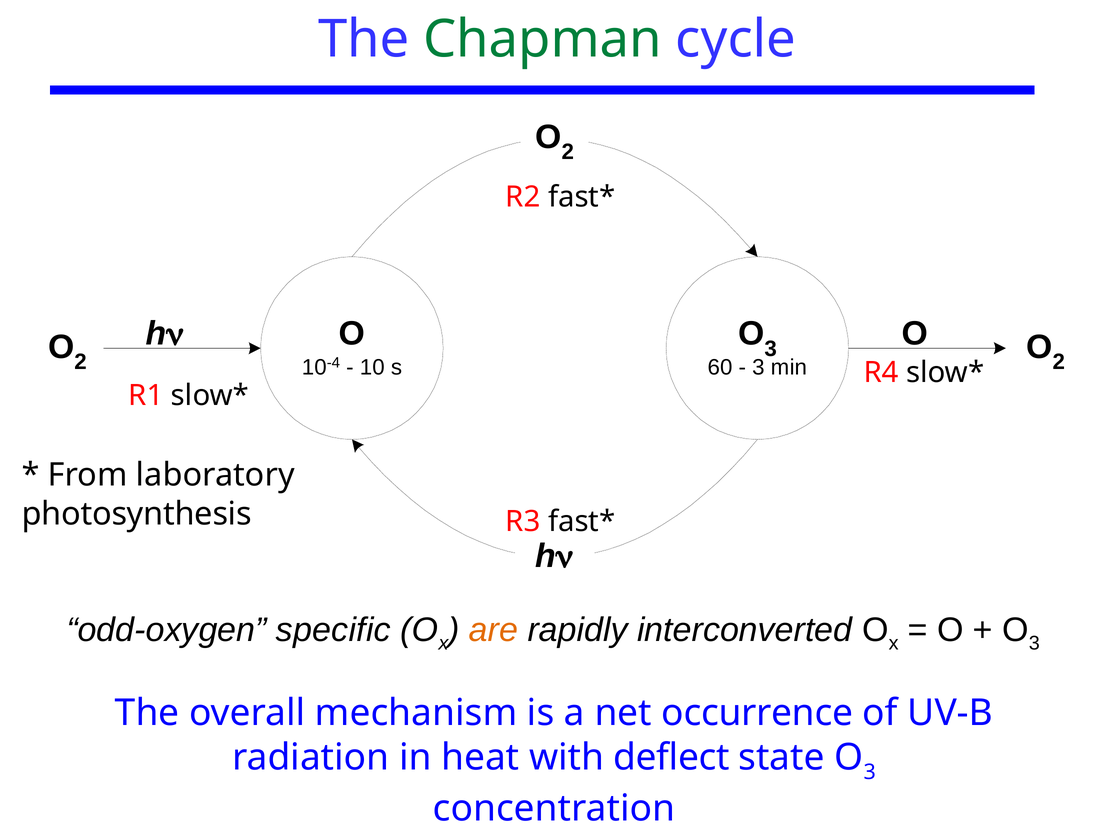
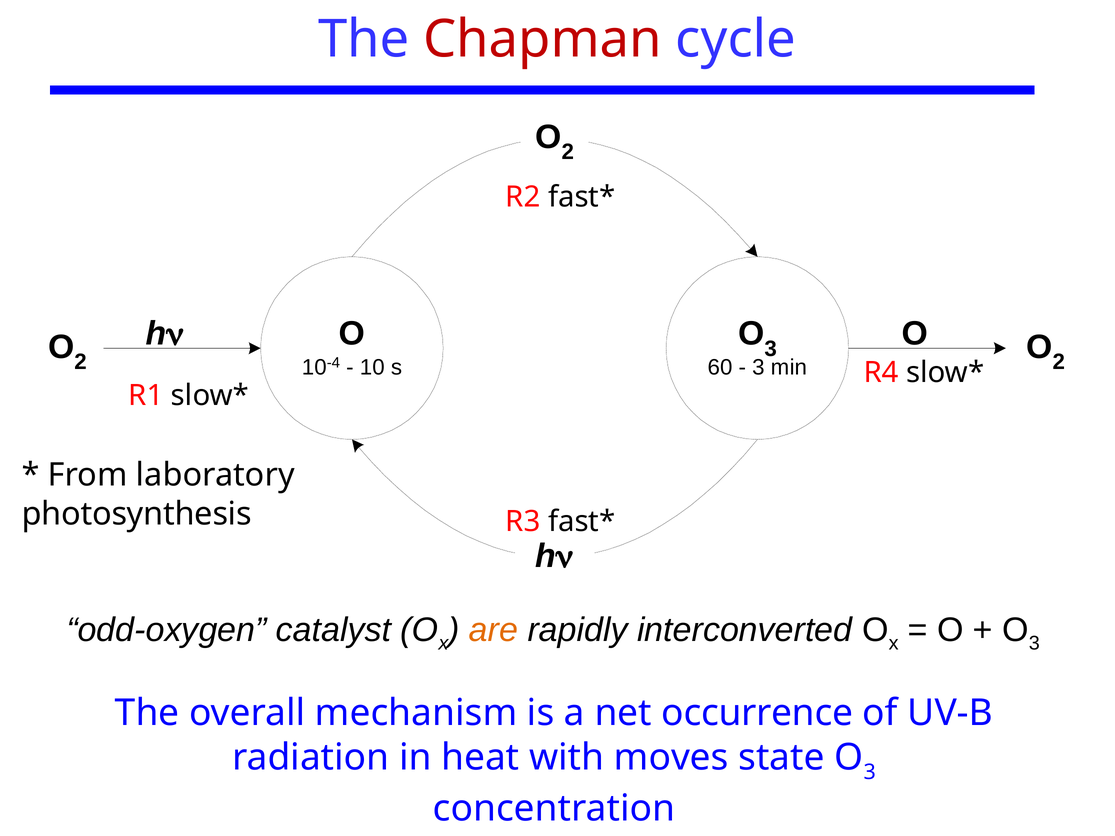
Chapman colour: green -> red
specific: specific -> catalyst
deflect: deflect -> moves
